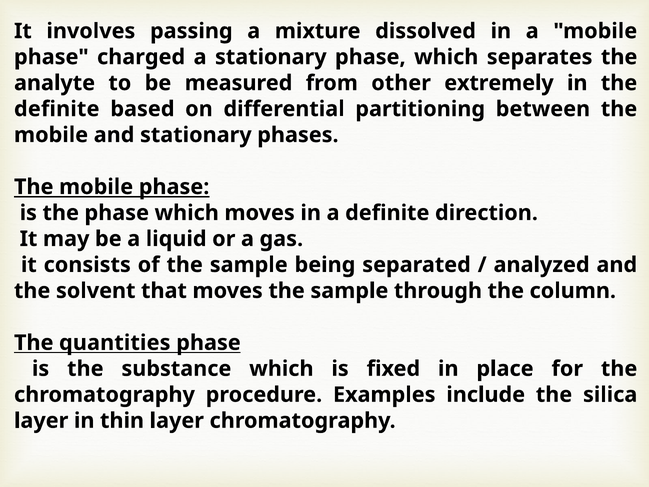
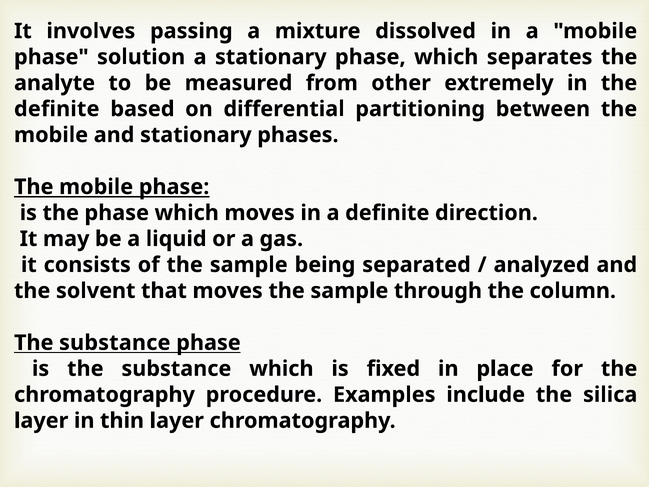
charged: charged -> solution
quantities at (115, 343): quantities -> substance
